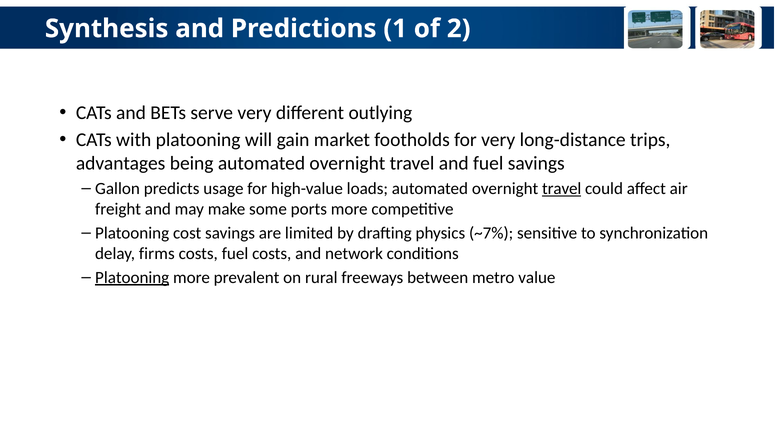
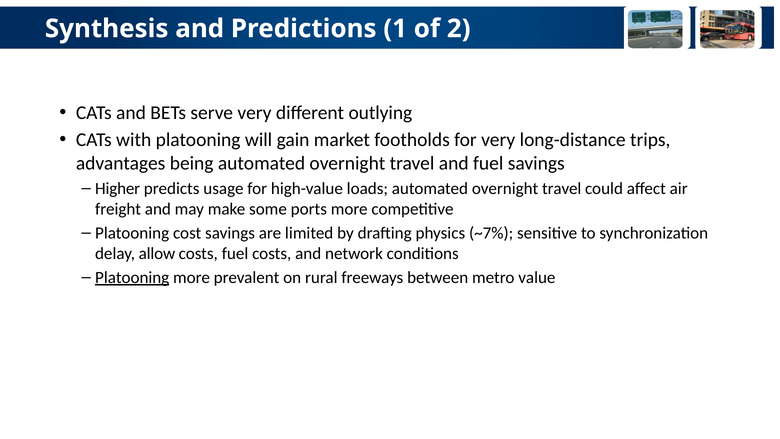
Gallon: Gallon -> Higher
travel at (562, 189) underline: present -> none
firms: firms -> allow
